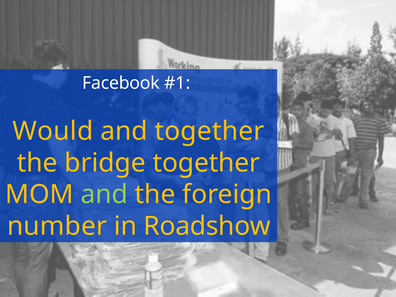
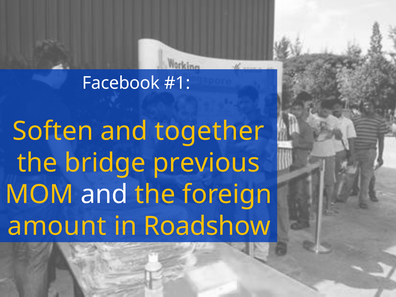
Would: Would -> Soften
bridge together: together -> previous
and at (104, 195) colour: light green -> white
number: number -> amount
